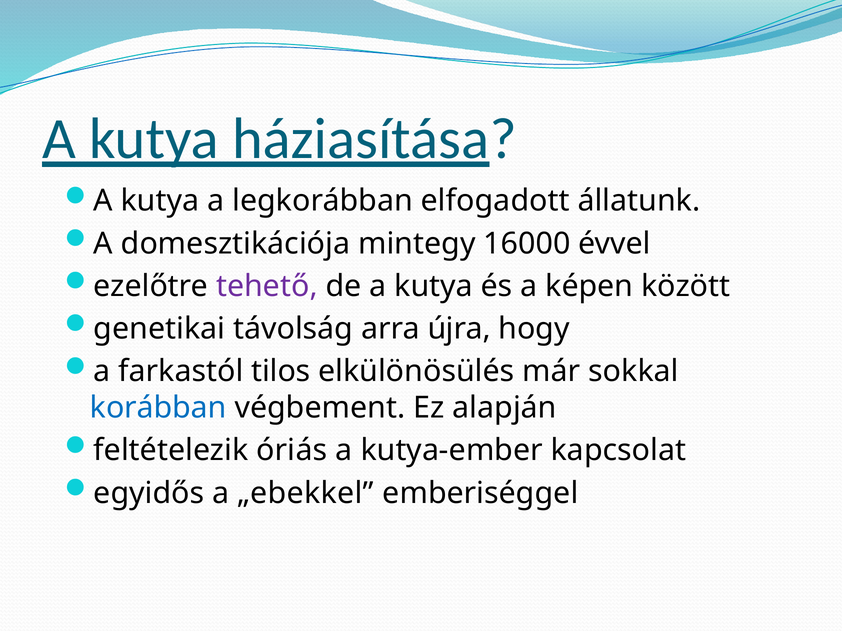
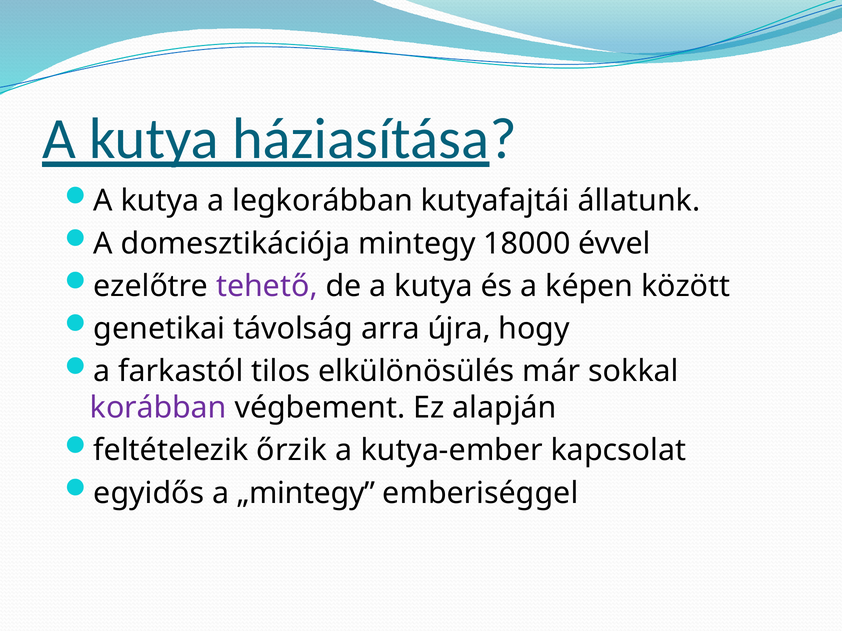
elfogadott: elfogadott -> kutyafajtái
16000: 16000 -> 18000
korábban colour: blue -> purple
óriás: óriás -> őrzik
„ebekkel: „ebekkel -> „mintegy
